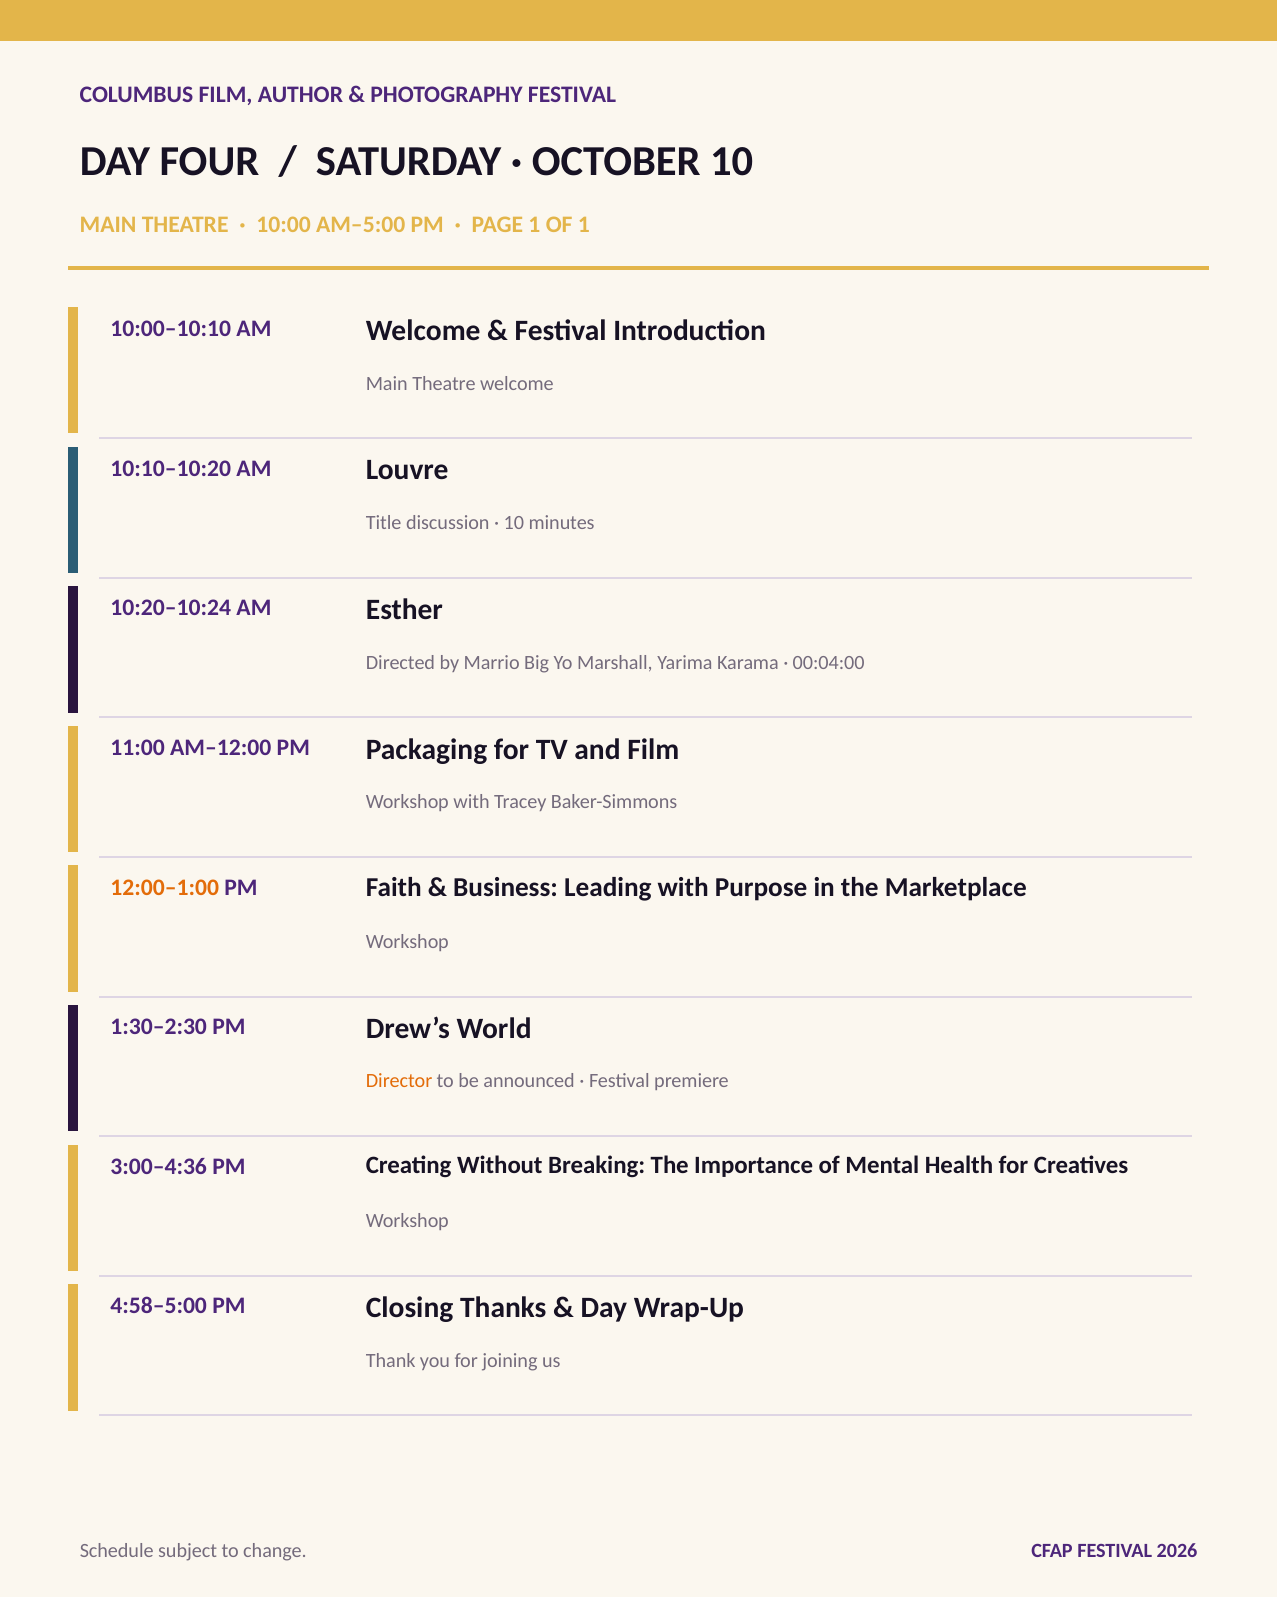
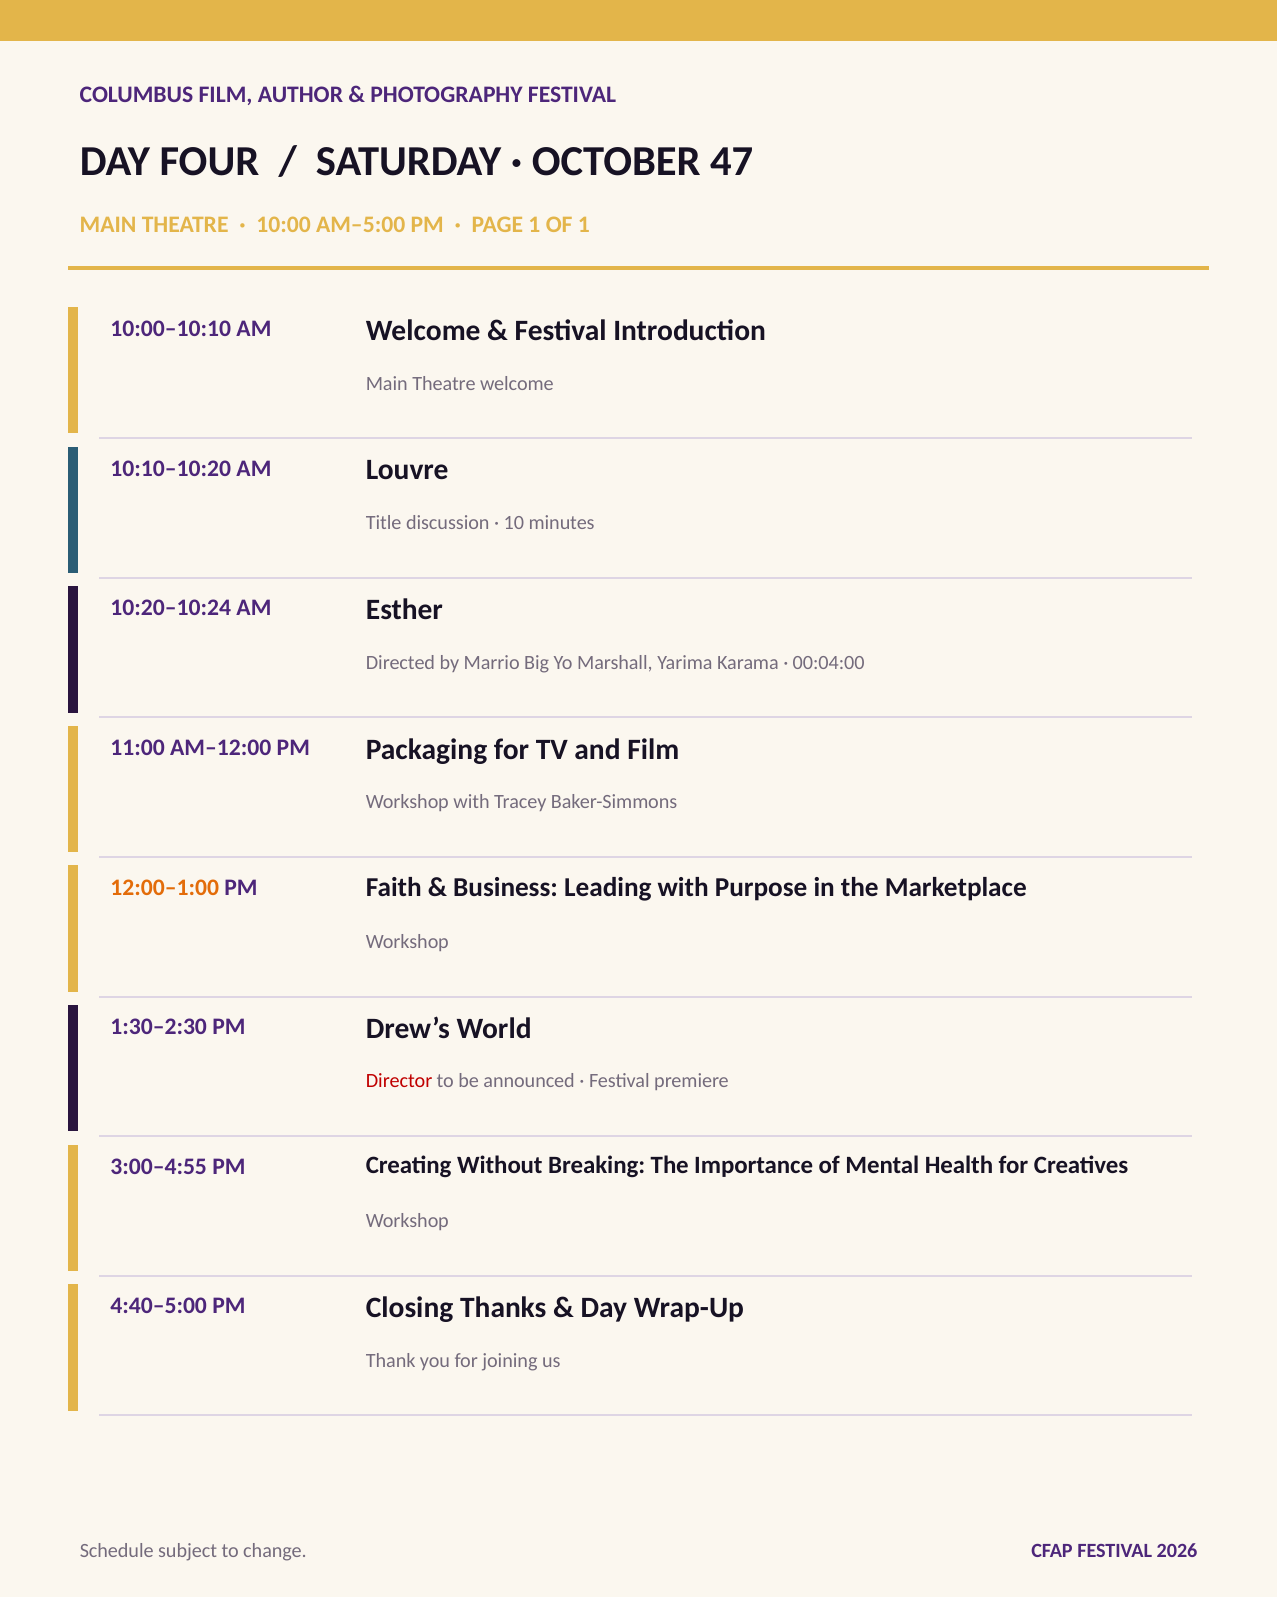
OCTOBER 10: 10 -> 47
Director colour: orange -> red
3:00–4:36: 3:00–4:36 -> 3:00–4:55
4:58–5:00: 4:58–5:00 -> 4:40–5:00
